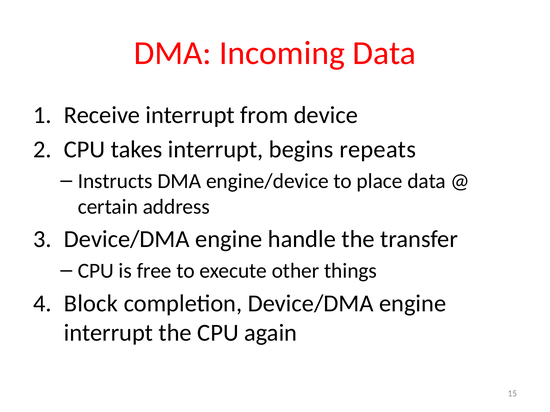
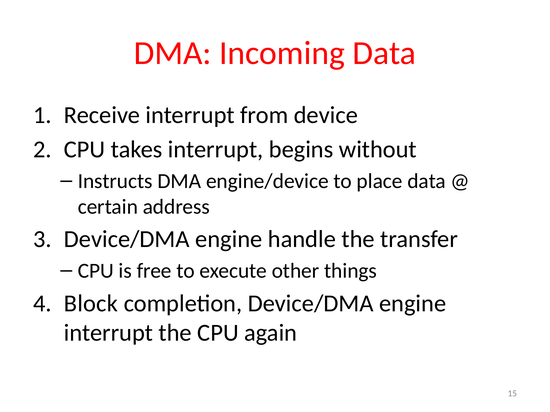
repeats: repeats -> without
